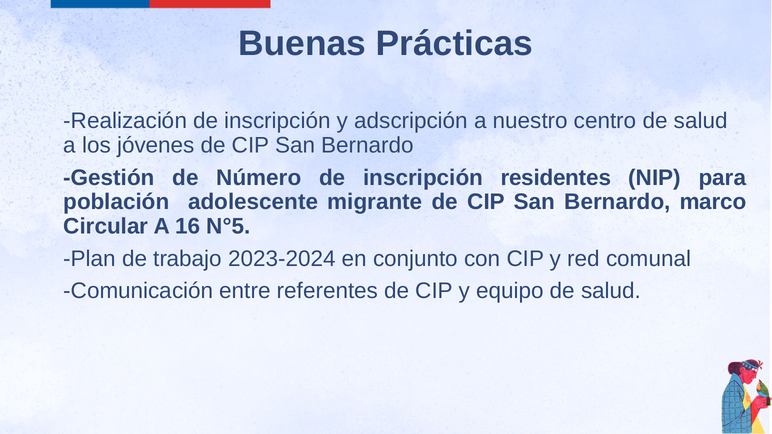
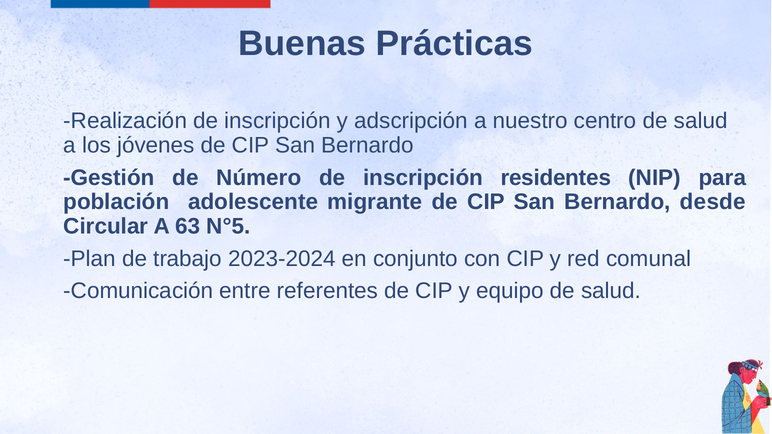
marco: marco -> desde
16: 16 -> 63
